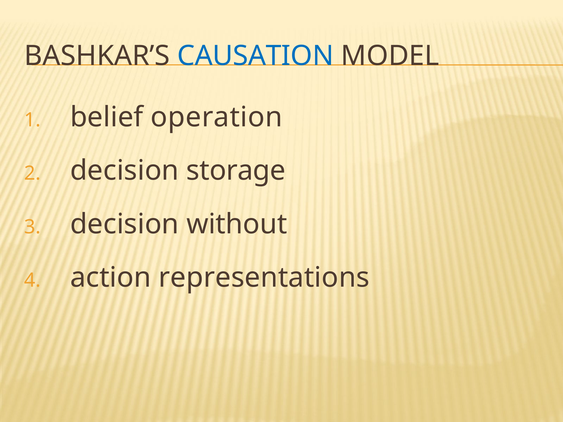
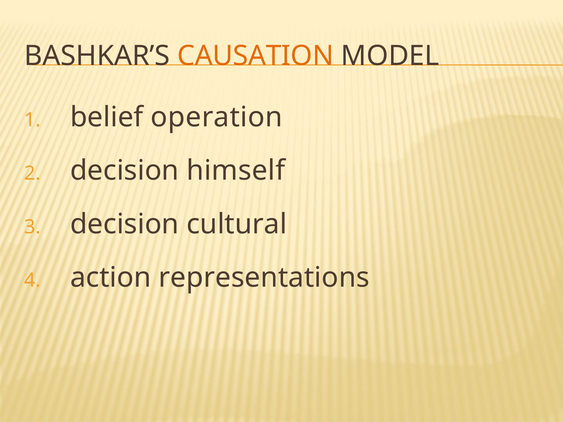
CAUSATION colour: blue -> orange
storage: storage -> himself
without: without -> cultural
